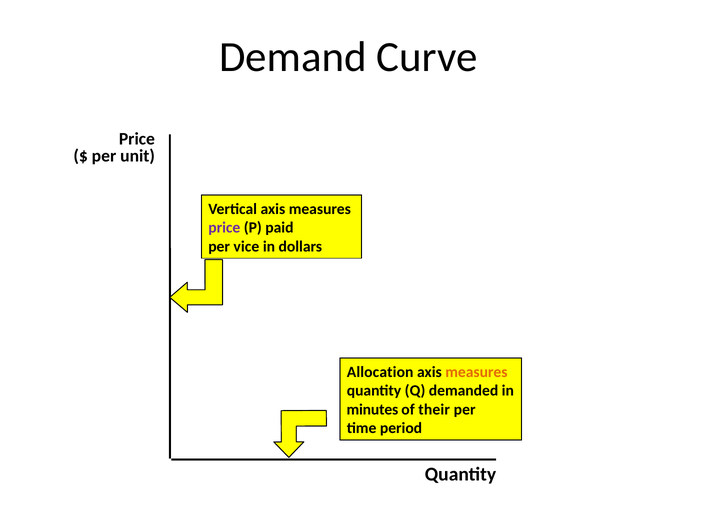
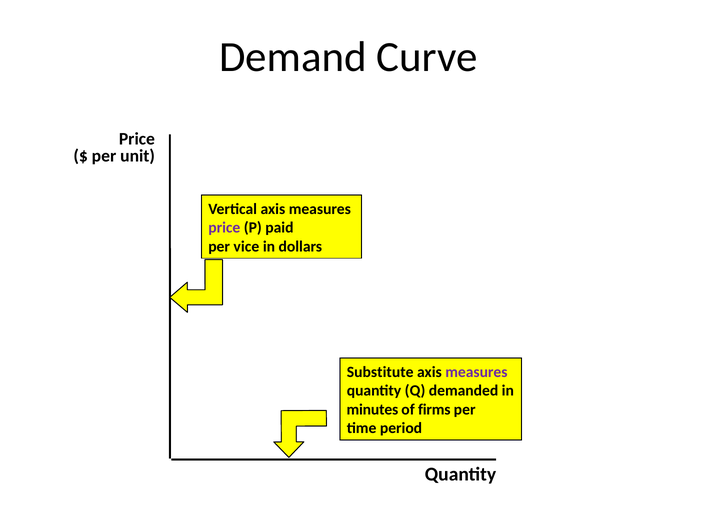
Allocation: Allocation -> Substitute
measures at (476, 371) colour: orange -> purple
their: their -> firms
